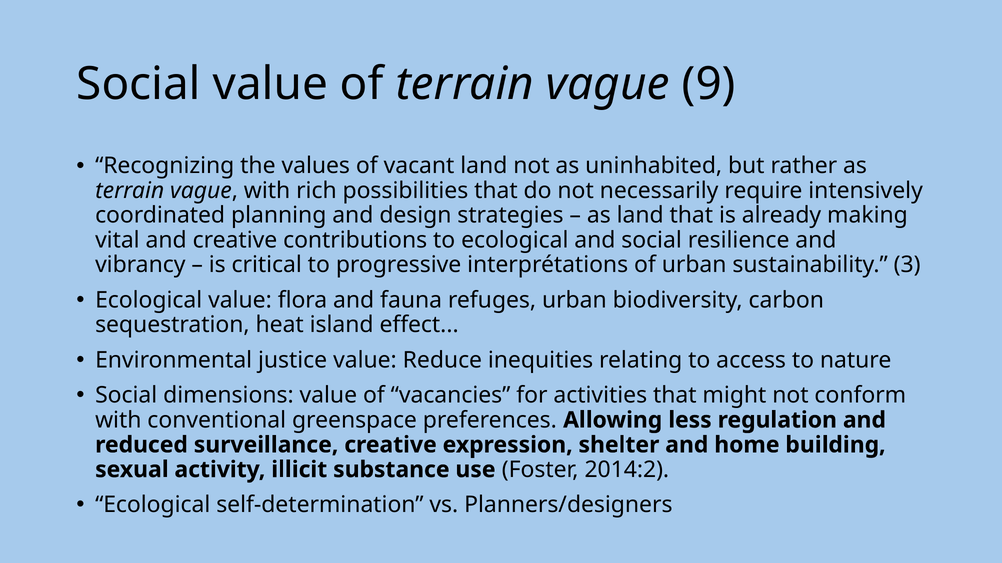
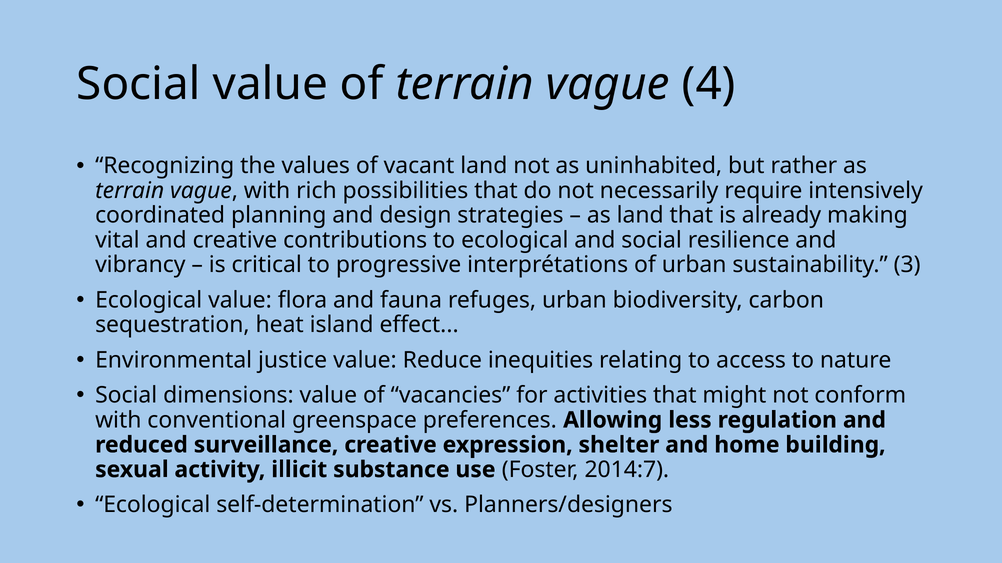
9: 9 -> 4
2014:2: 2014:2 -> 2014:7
